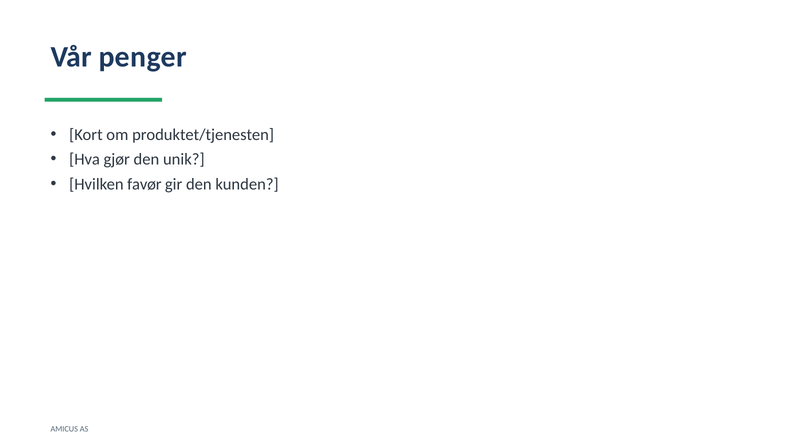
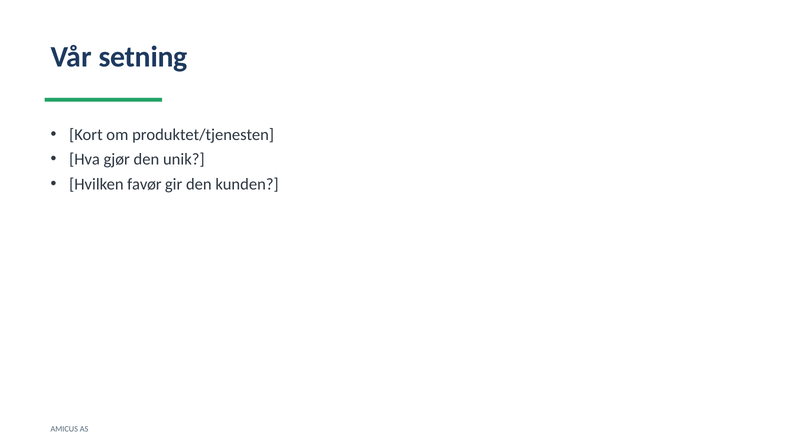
penger: penger -> setning
